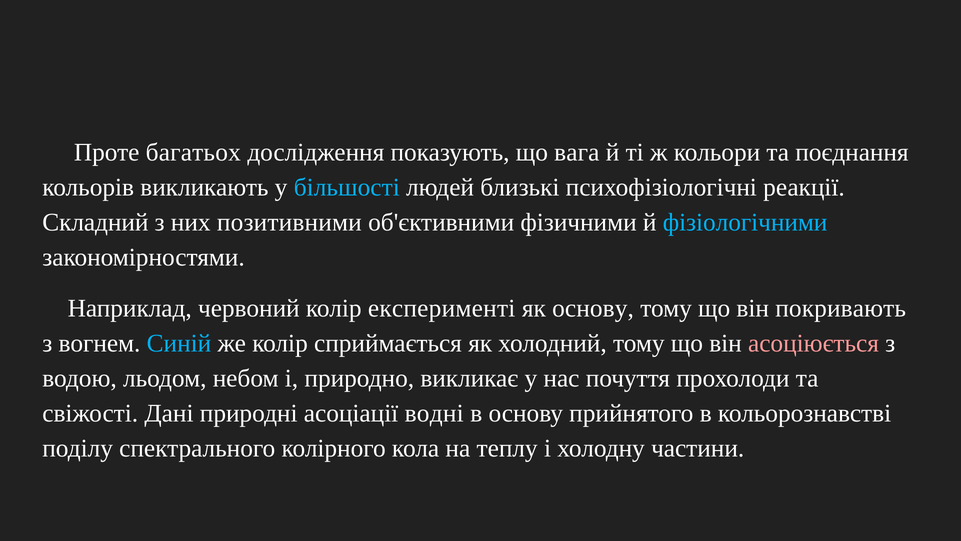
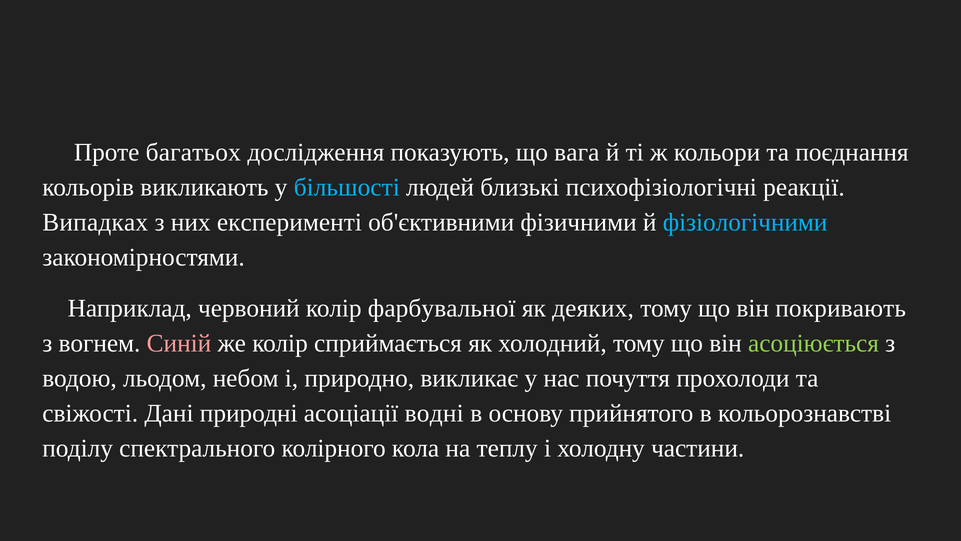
Складний: Складний -> Випадках
позитивними: позитивними -> експерименті
експерименті: експерименті -> фарбувальної
як основу: основу -> деяких
Синій colour: light blue -> pink
асоціюється colour: pink -> light green
